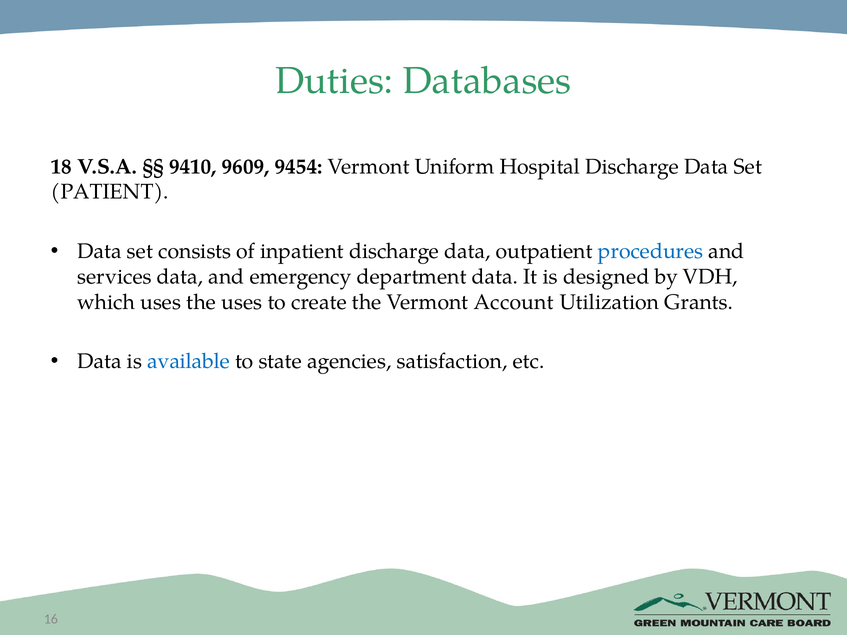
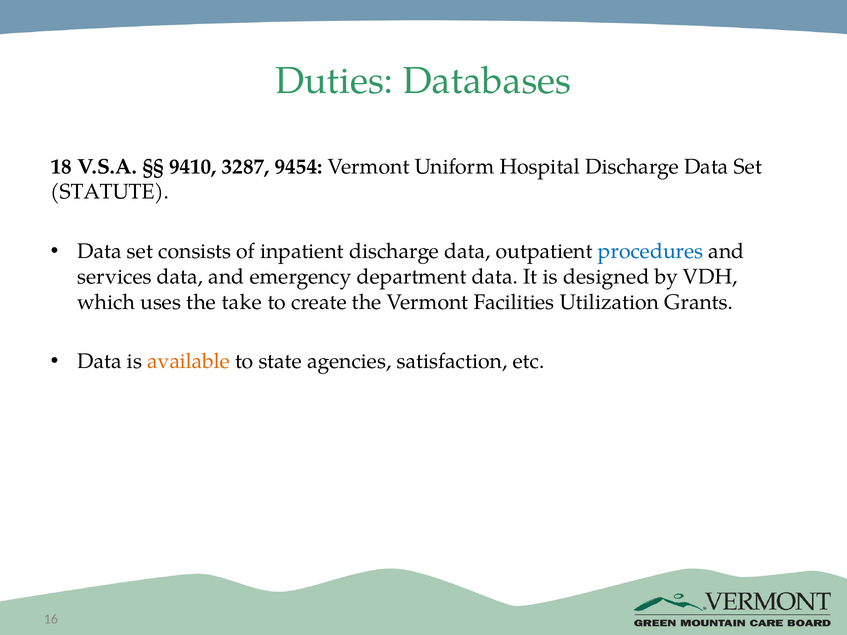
9609: 9609 -> 3287
PATIENT: PATIENT -> STATUTE
the uses: uses -> take
Account: Account -> Facilities
available colour: blue -> orange
